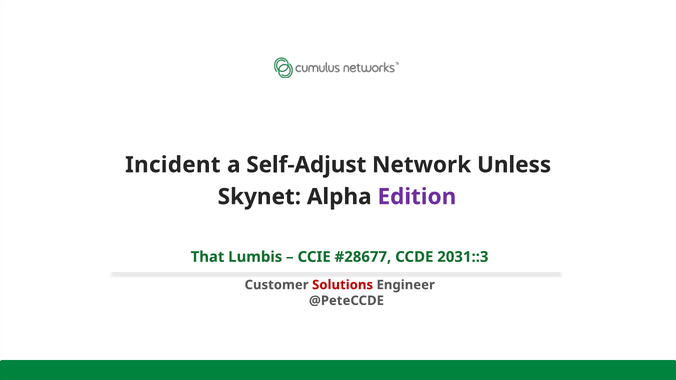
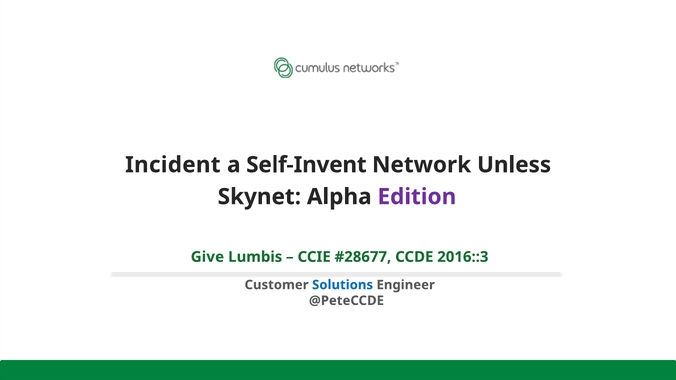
Self-Adjust: Self-Adjust -> Self-Invent
That: That -> Give
2031::3: 2031::3 -> 2016::3
Solutions colour: red -> blue
